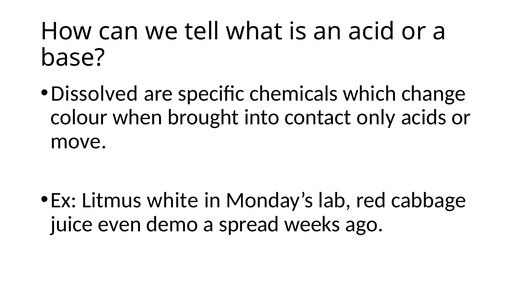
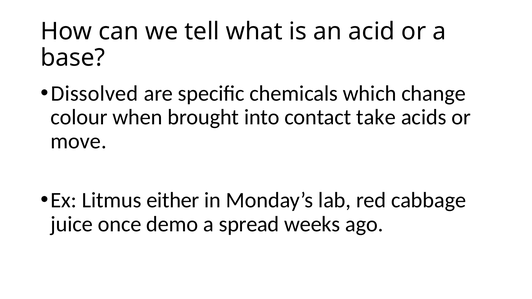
only: only -> take
white: white -> either
even: even -> once
